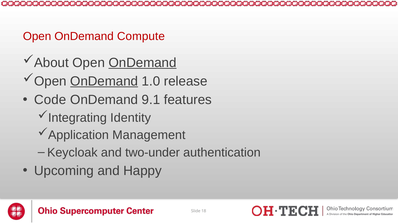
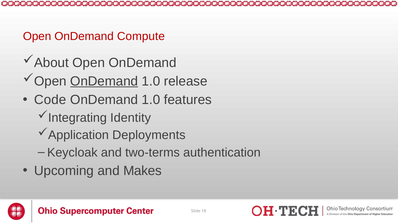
OnDemand at (143, 63) underline: present -> none
9.1 at (151, 100): 9.1 -> 1.0
Management: Management -> Deployments
two-under: two-under -> two-terms
Happy: Happy -> Makes
